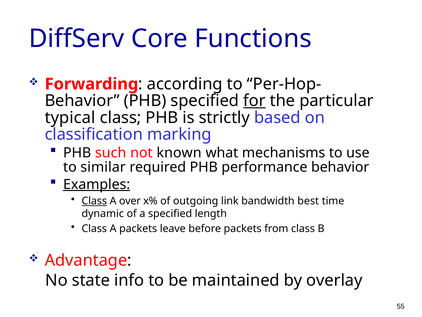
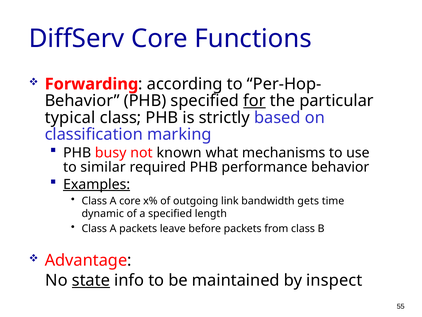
such: such -> busy
Class at (94, 201) underline: present -> none
A over: over -> core
best: best -> gets
state underline: none -> present
overlay: overlay -> inspect
